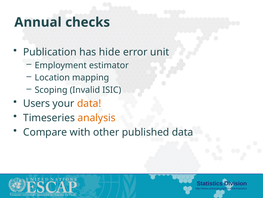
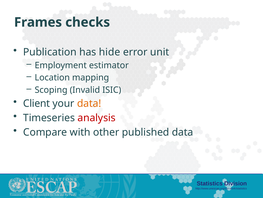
Annual: Annual -> Frames
Users: Users -> Client
analysis colour: orange -> red
